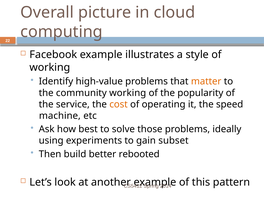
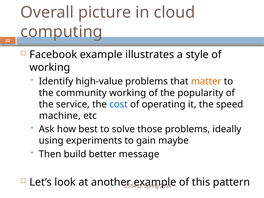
cost colour: orange -> blue
subset: subset -> maybe
rebooted: rebooted -> message
